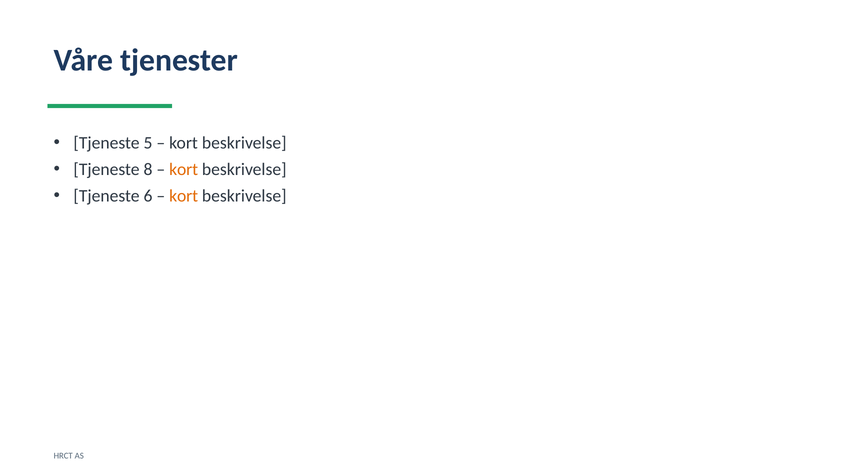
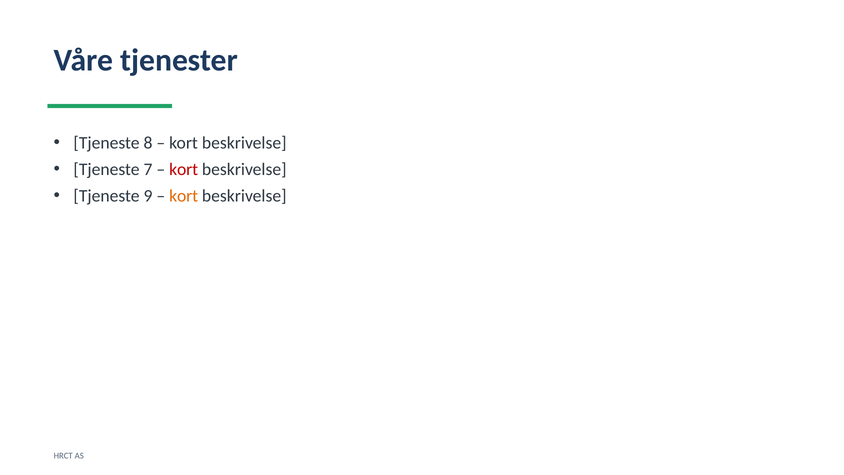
5: 5 -> 8
8: 8 -> 7
kort at (184, 169) colour: orange -> red
6: 6 -> 9
